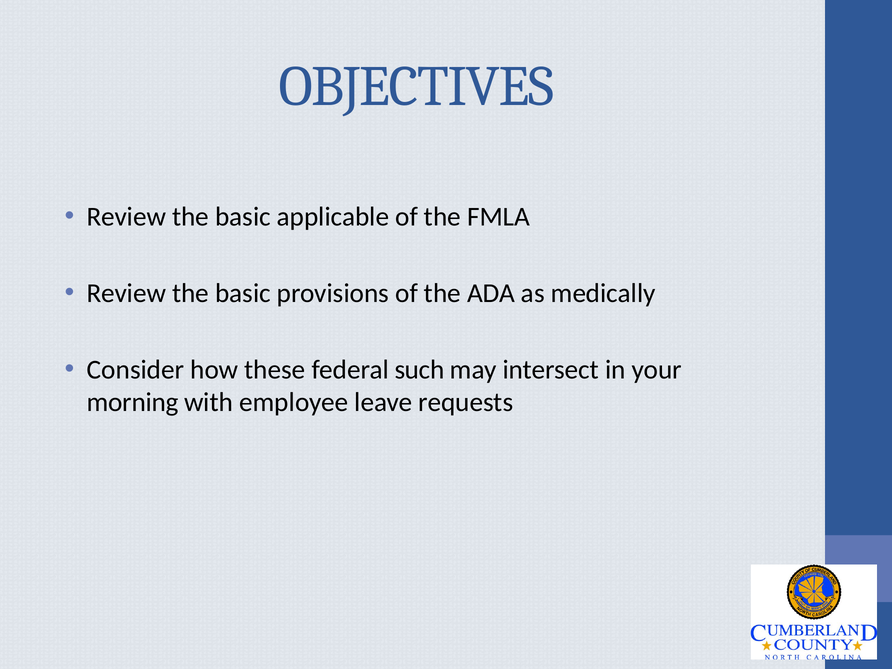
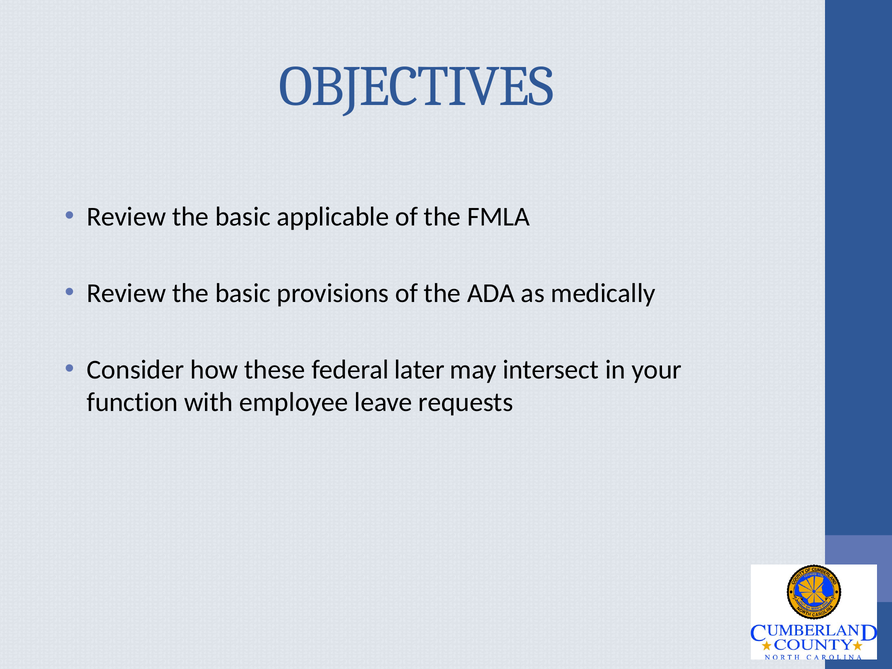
such: such -> later
morning: morning -> function
